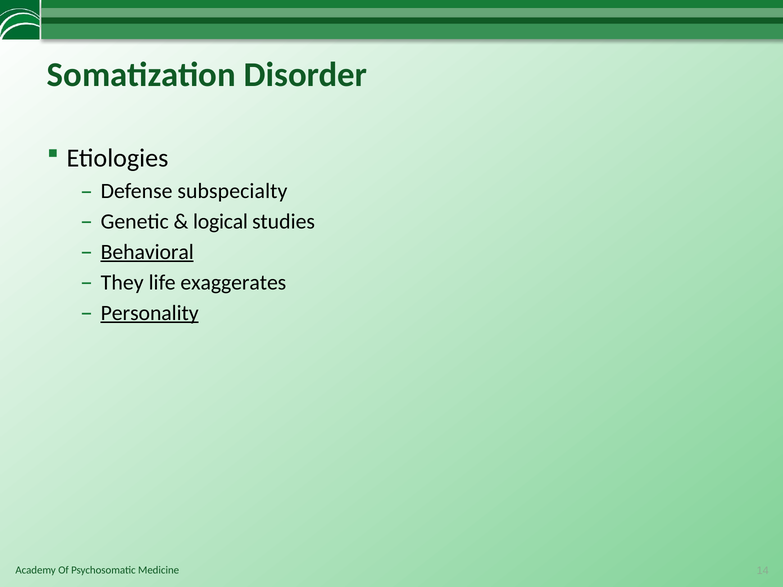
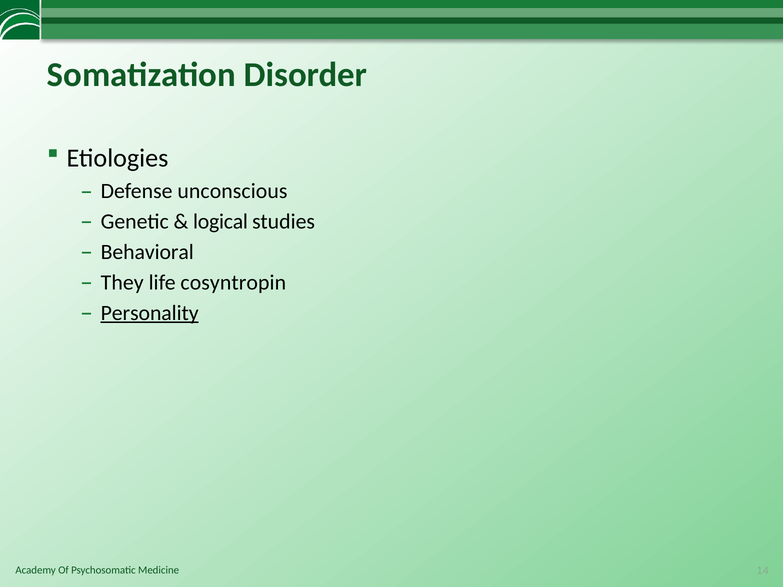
subspecialty: subspecialty -> unconscious
Behavioral underline: present -> none
exaggerates: exaggerates -> cosyntropin
